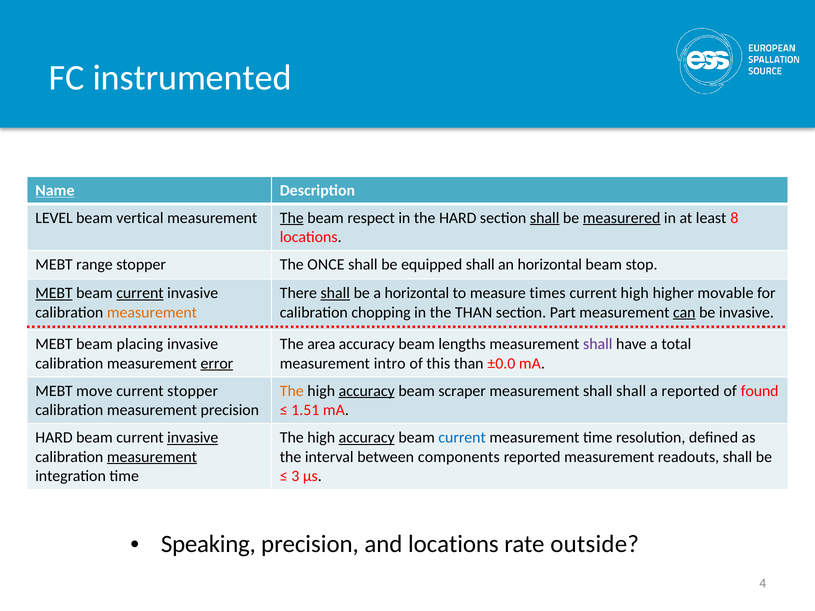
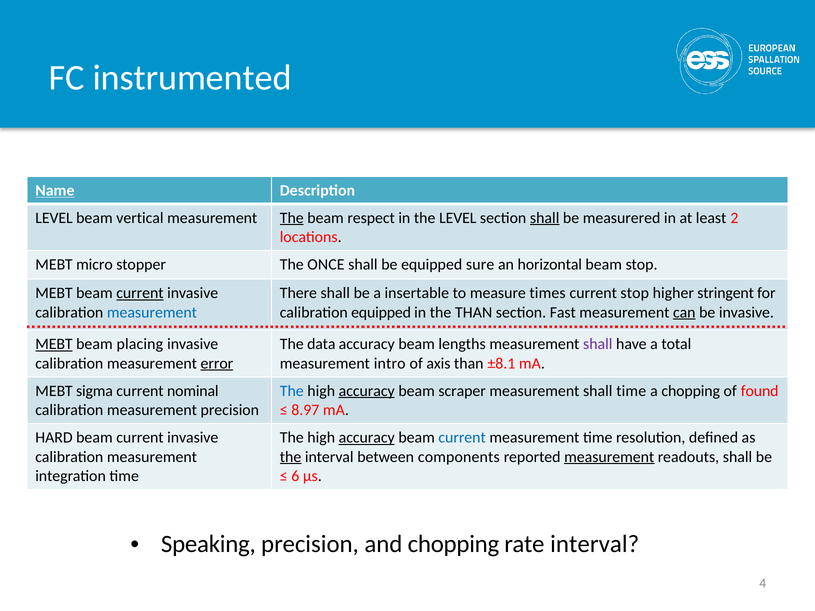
the HARD: HARD -> LEVEL
measurered underline: present -> none
8: 8 -> 2
range: range -> micro
equipped shall: shall -> sure
MEBT at (54, 293) underline: present -> none
shall at (335, 293) underline: present -> none
a horizontal: horizontal -> insertable
current high: high -> stop
movable: movable -> stringent
measurement at (152, 312) colour: orange -> blue
calibration chopping: chopping -> equipped
Part: Part -> Fast
MEBT at (54, 344) underline: none -> present
area: area -> data
this: this -> axis
±0.0: ±0.0 -> ±8.1
move: move -> sigma
current stopper: stopper -> nominal
The at (292, 391) colour: orange -> blue
shall shall: shall -> time
a reported: reported -> chopping
1.51: 1.51 -> 8.97
invasive at (193, 438) underline: present -> none
measurement at (152, 457) underline: present -> none
the at (291, 457) underline: none -> present
measurement at (609, 457) underline: none -> present
3: 3 -> 6
and locations: locations -> chopping
rate outside: outside -> interval
